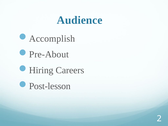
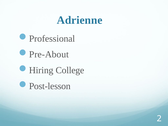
Audience: Audience -> Adrienne
Accomplish: Accomplish -> Professional
Careers: Careers -> College
